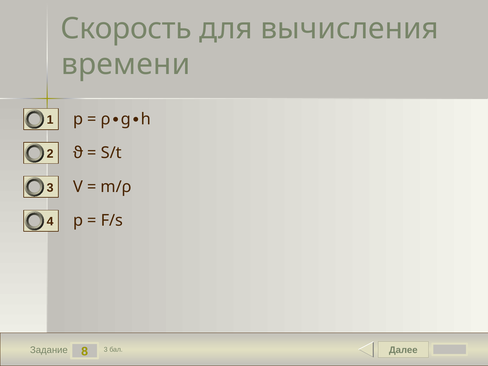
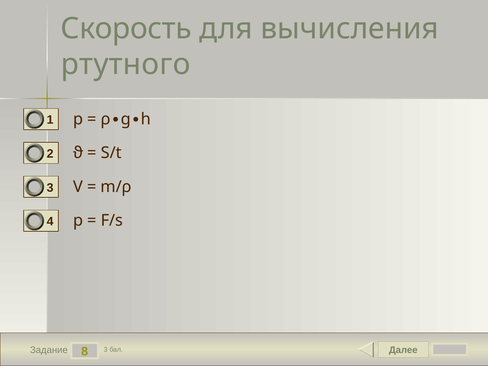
времени: времени -> ртутного
